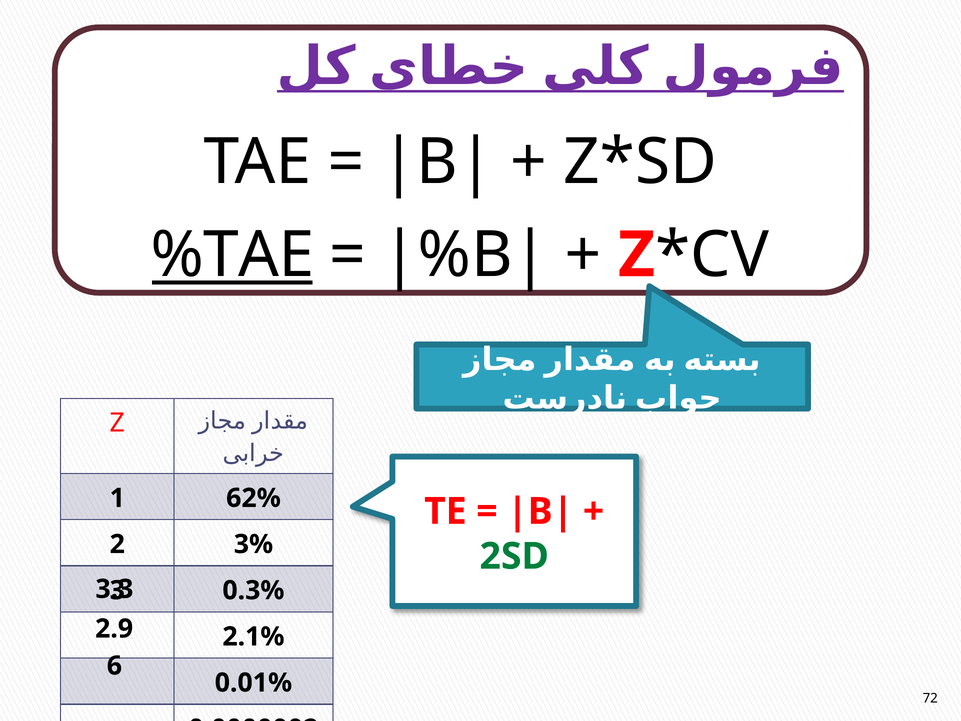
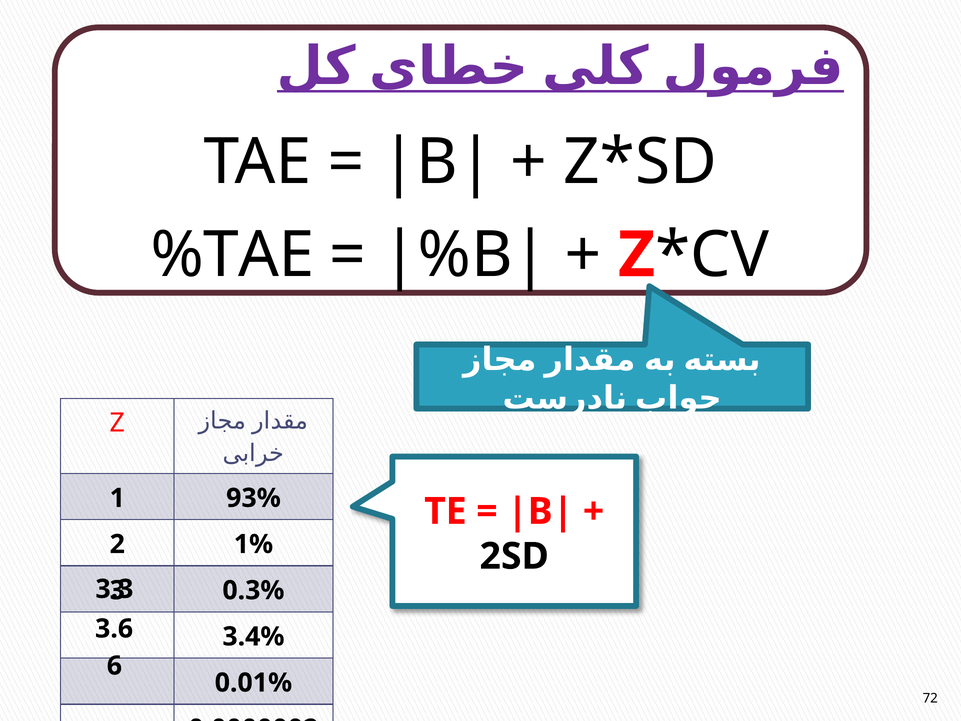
%TAE underline: present -> none
62%: 62% -> 93%
3%: 3% -> 1%
2SD colour: green -> black
2.9: 2.9 -> 3.6
2.1%: 2.1% -> 3.4%
